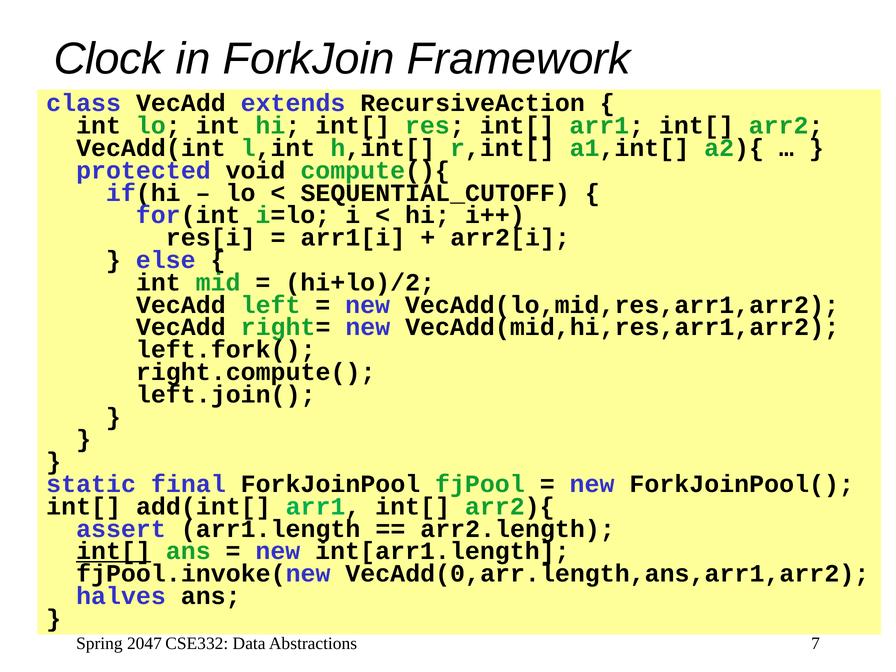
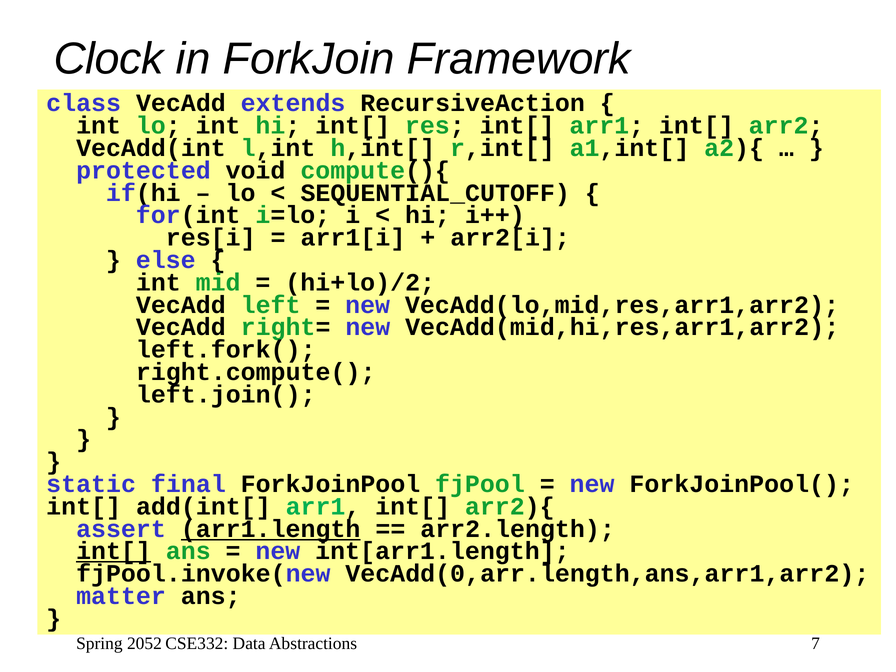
arr1.length underline: none -> present
halves: halves -> matter
2047: 2047 -> 2052
